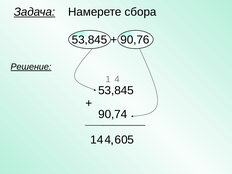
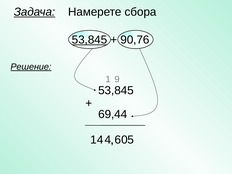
53,845 at (89, 40) underline: none -> present
1 4: 4 -> 9
90,74: 90,74 -> 69,44
